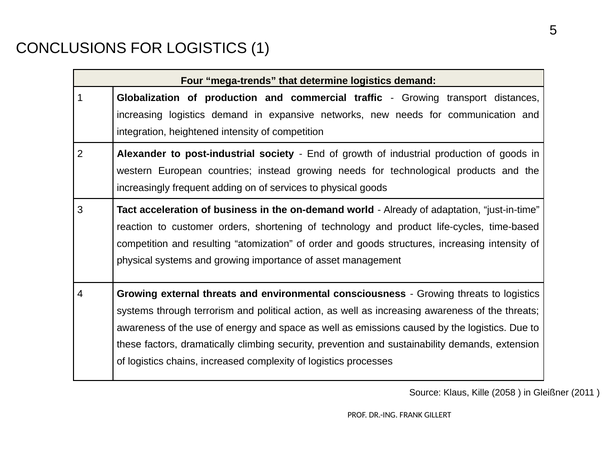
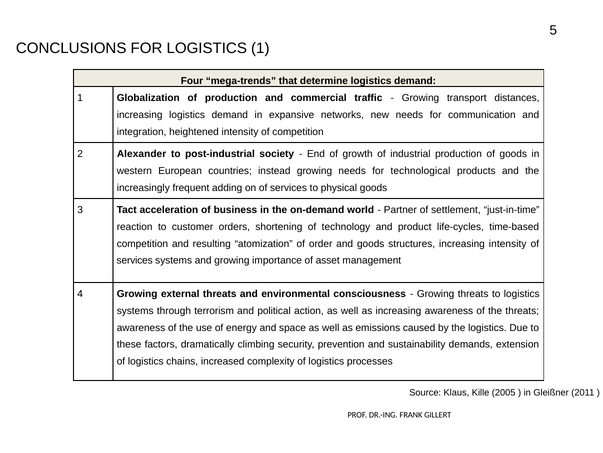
Already: Already -> Partner
adaptation: adaptation -> settlement
physical at (135, 260): physical -> services
2058: 2058 -> 2005
